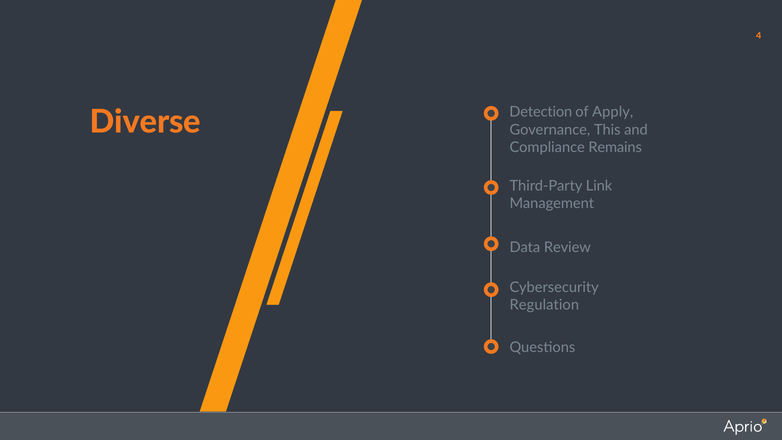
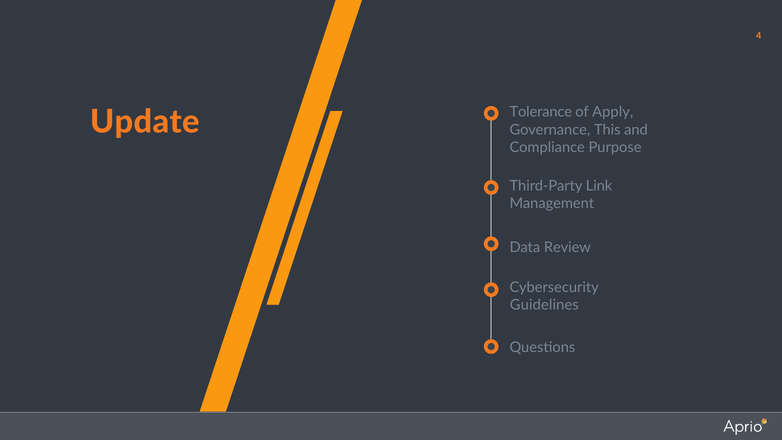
Detection: Detection -> Tolerance
Diverse: Diverse -> Update
Remains: Remains -> Purpose
Regulation: Regulation -> Guidelines
